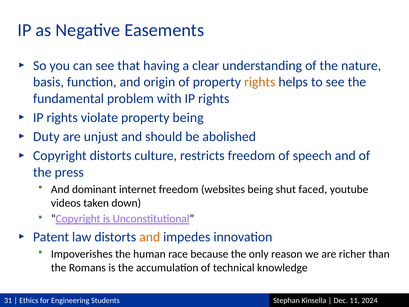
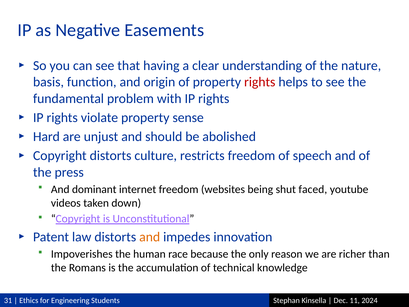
rights at (260, 82) colour: orange -> red
property being: being -> sense
Duty: Duty -> Hard
